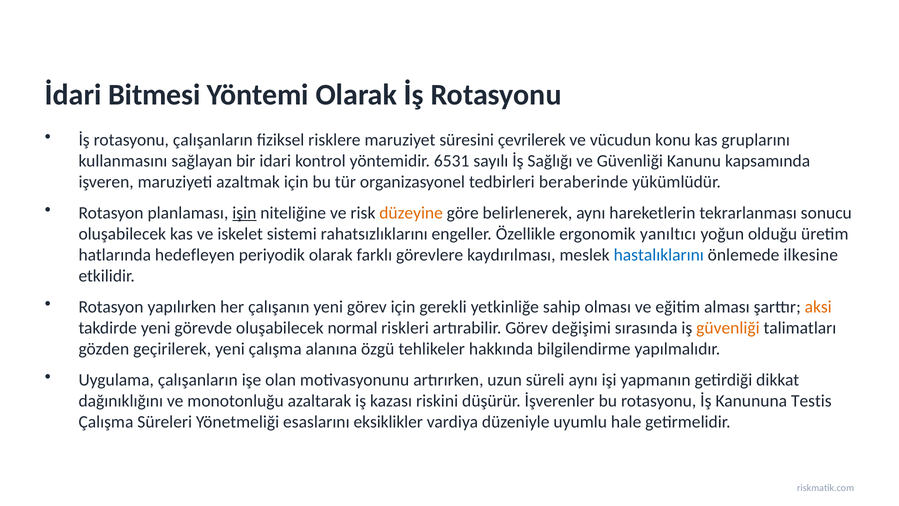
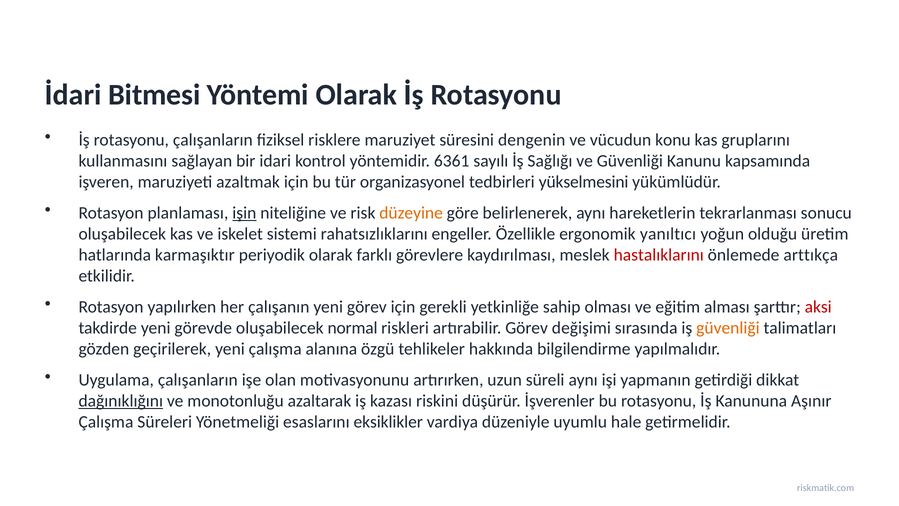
çevrilerek: çevrilerek -> dengenin
6531: 6531 -> 6361
beraberinde: beraberinde -> yükselmesini
hedefleyen: hedefleyen -> karmaşıktır
hastalıklarını colour: blue -> red
ilkesine: ilkesine -> arttıkça
aksi colour: orange -> red
dağınıklığını underline: none -> present
Testis: Testis -> Aşınır
